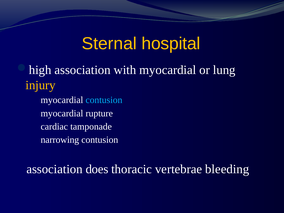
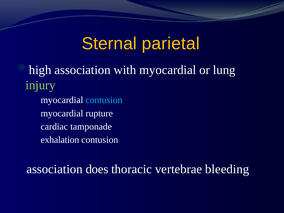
hospital: hospital -> parietal
injury colour: yellow -> light green
narrowing: narrowing -> exhalation
